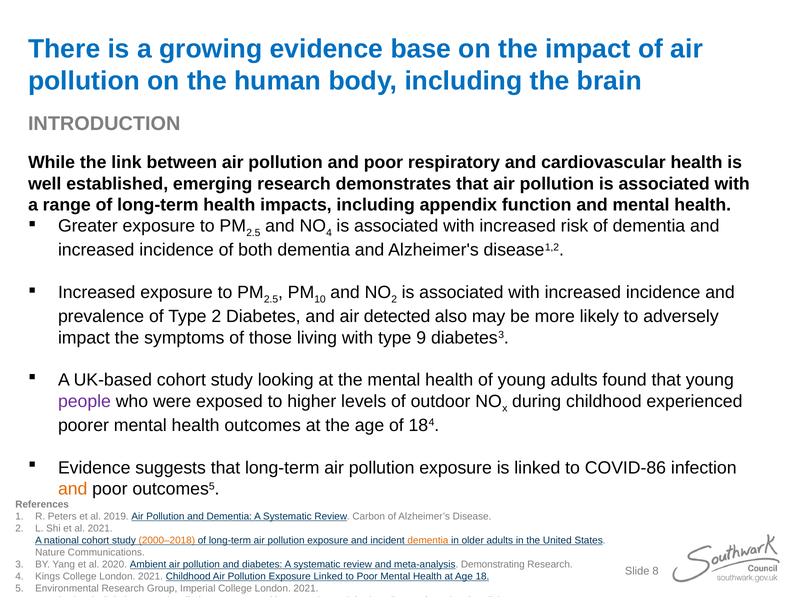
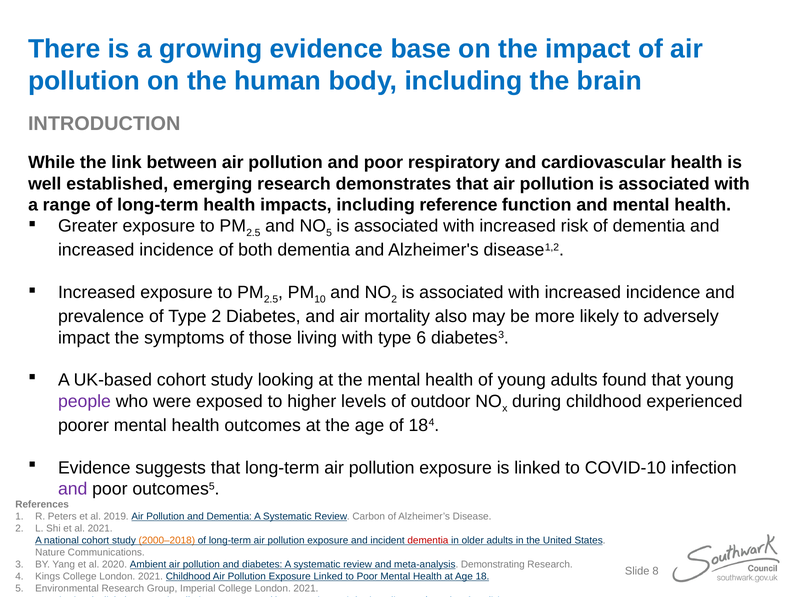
appendix: appendix -> reference
4 at (329, 233): 4 -> 5
detected: detected -> mortality
9: 9 -> 6
COVID-86: COVID-86 -> COVID-10
and at (73, 489) colour: orange -> purple
dementia at (428, 540) colour: orange -> red
